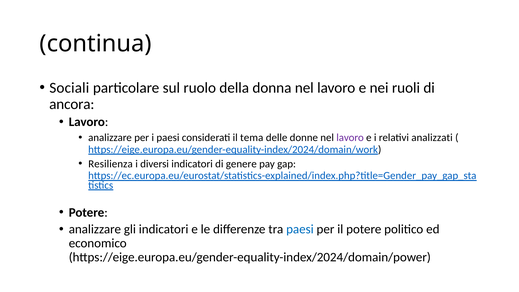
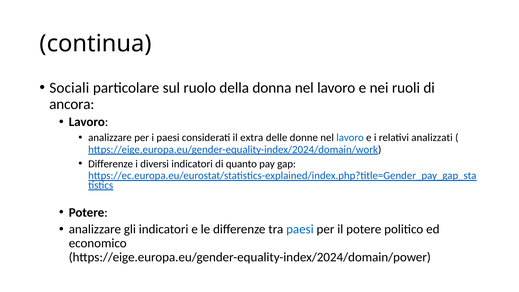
tema: tema -> extra
lavoro at (350, 138) colour: purple -> blue
Resilienza at (111, 164): Resilienza -> Differenze
genere: genere -> quanto
